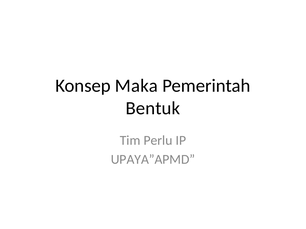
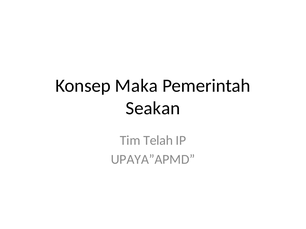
Bentuk: Bentuk -> Seakan
Perlu: Perlu -> Telah
